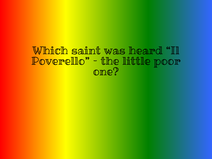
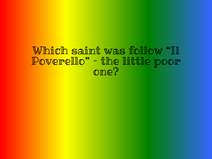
heard: heard -> follow
